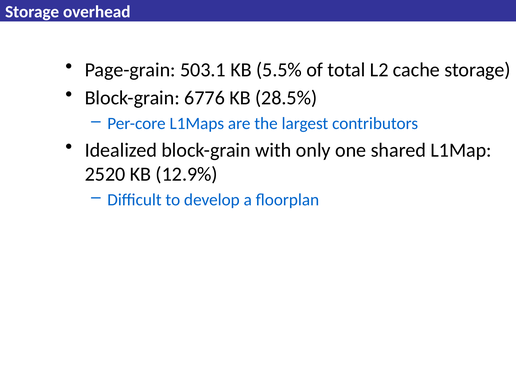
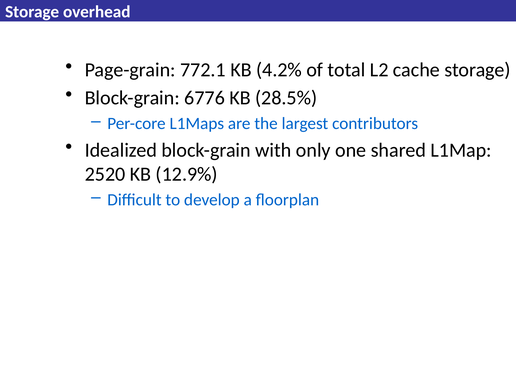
503.1: 503.1 -> 772.1
5.5%: 5.5% -> 4.2%
